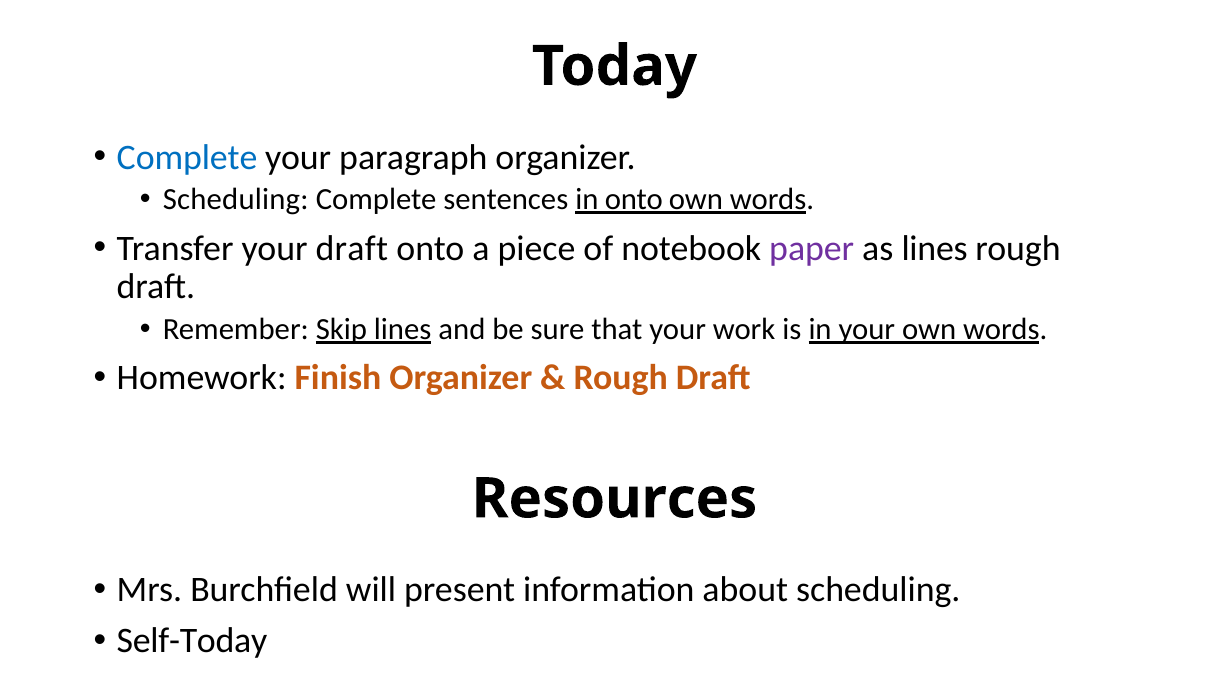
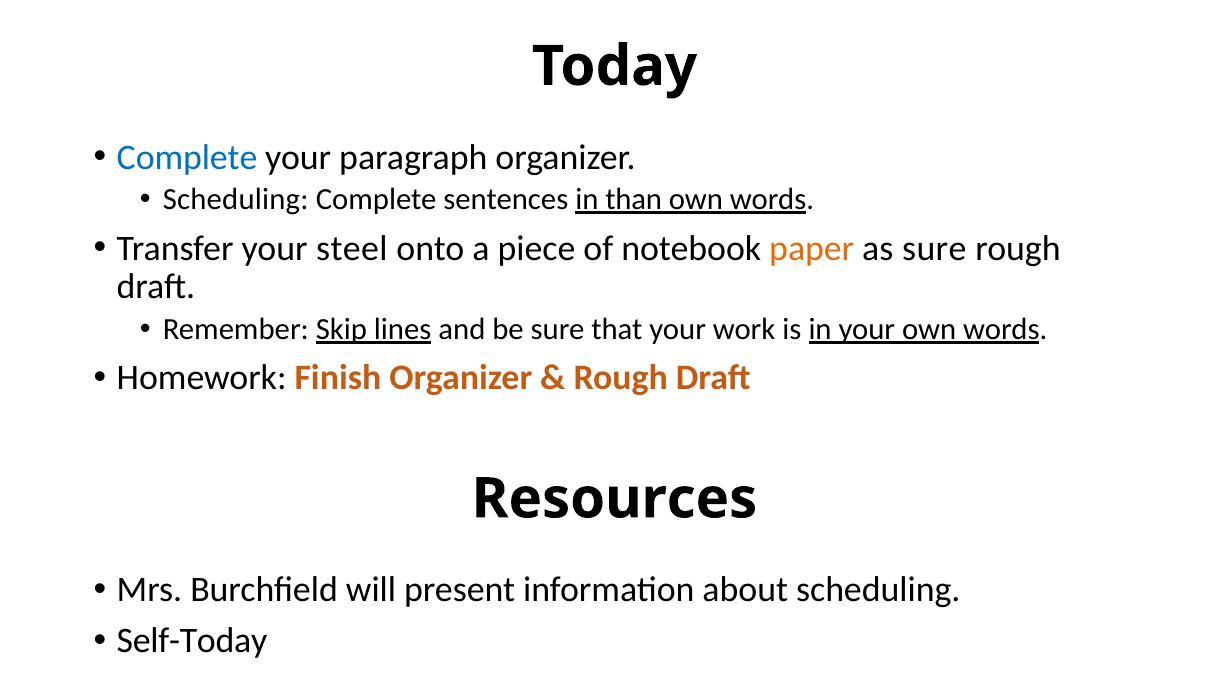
in onto: onto -> than
your draft: draft -> steel
paper colour: purple -> orange
as lines: lines -> sure
